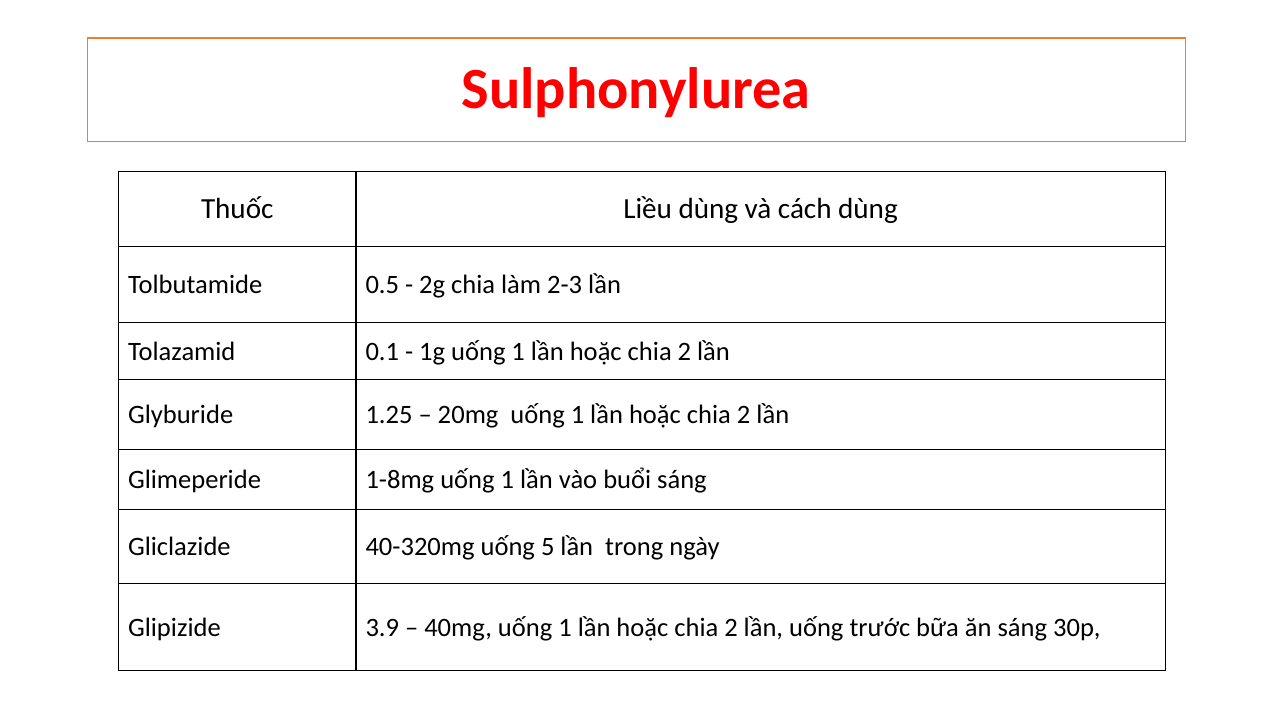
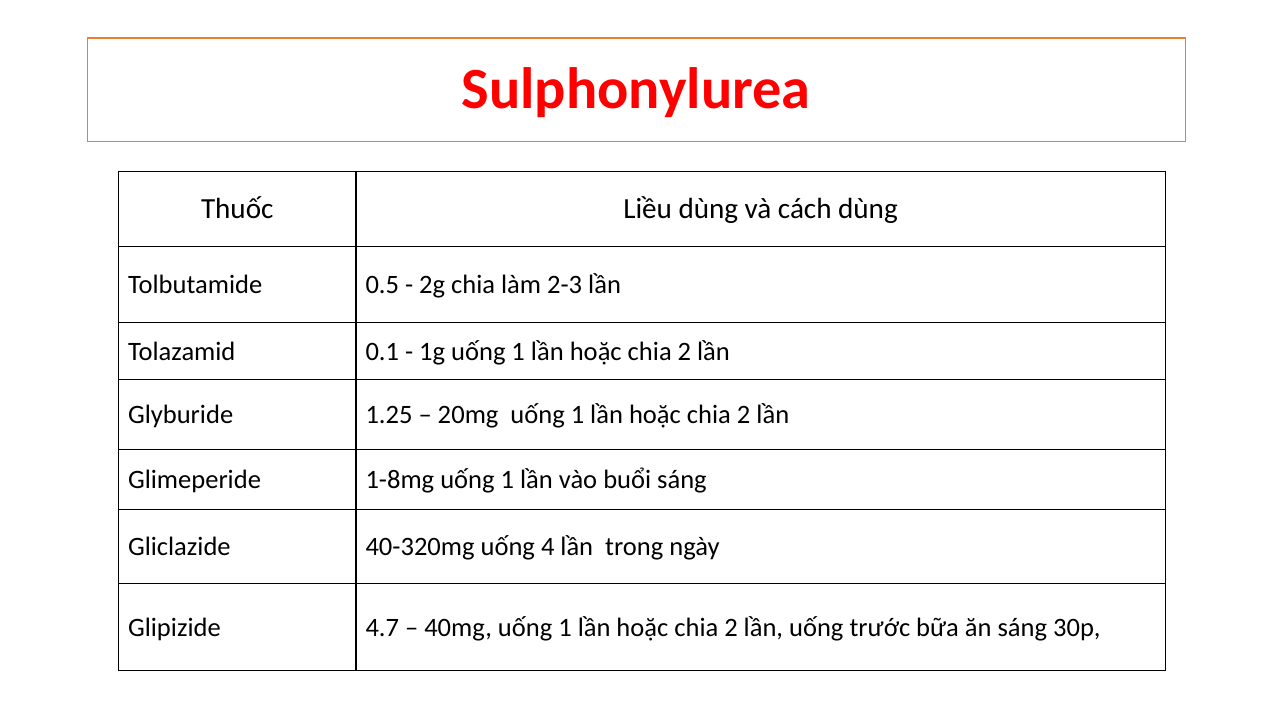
5: 5 -> 4
3.9: 3.9 -> 4.7
